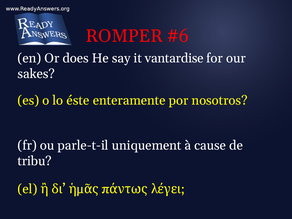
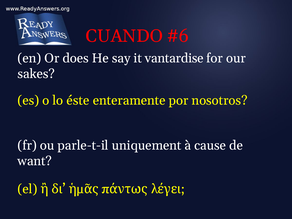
ROMPER: ROMPER -> CUANDO
tribu: tribu -> want
